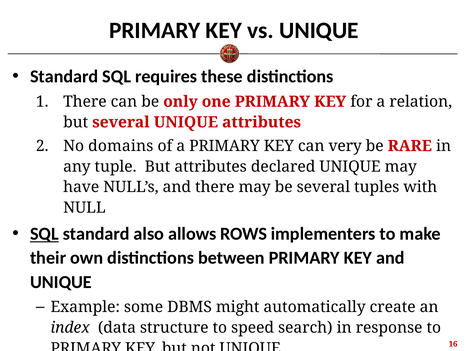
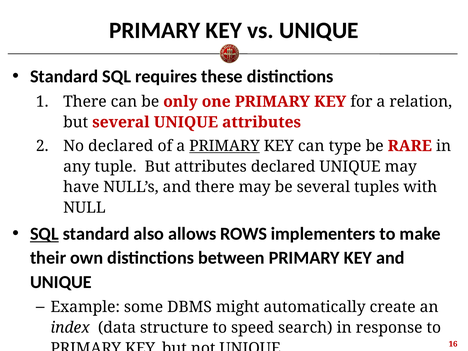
No domains: domains -> declared
PRIMARY at (225, 146) underline: none -> present
very: very -> type
